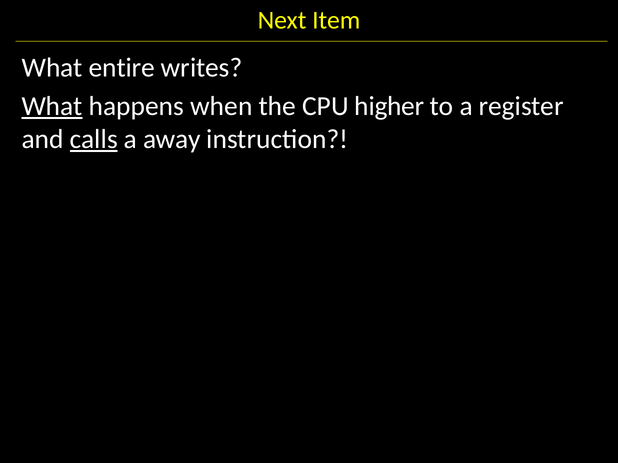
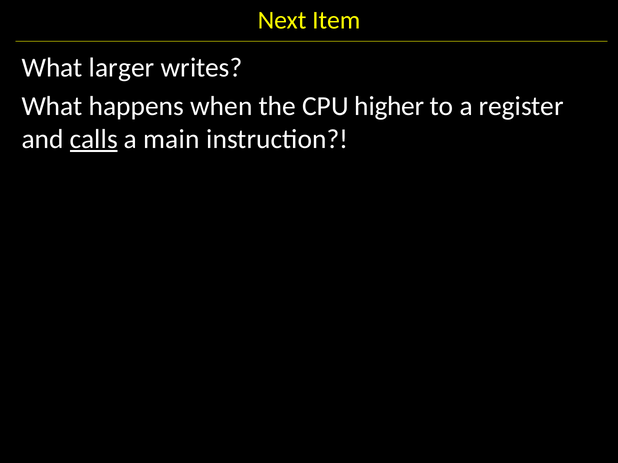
entire: entire -> larger
What at (52, 106) underline: present -> none
away: away -> main
